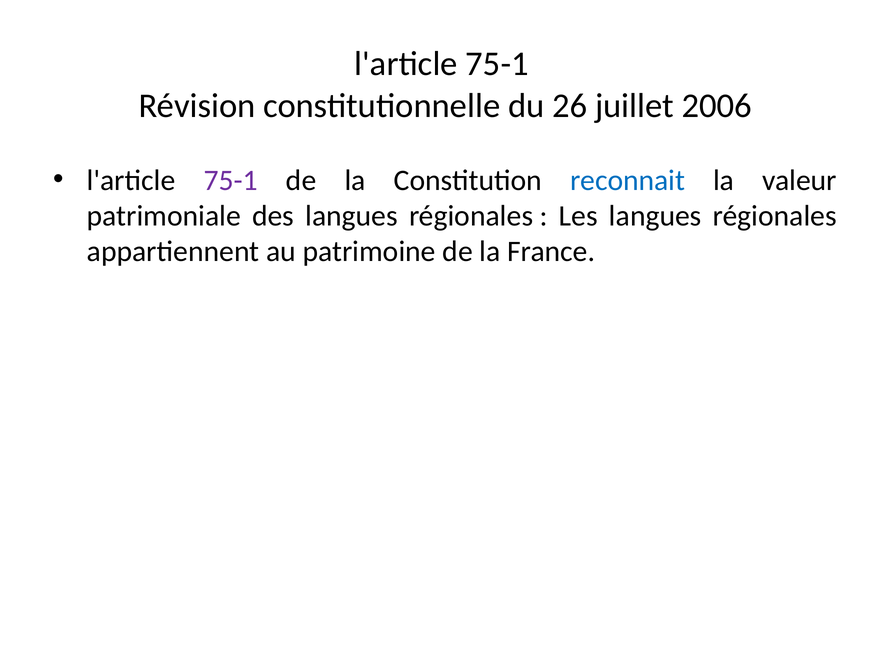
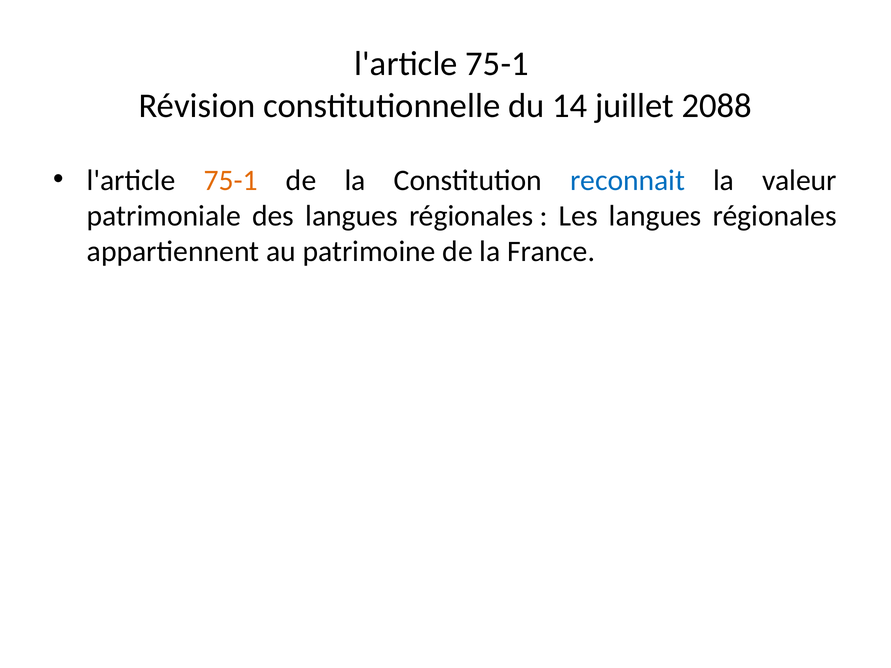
26: 26 -> 14
2006: 2006 -> 2088
75-1 at (231, 180) colour: purple -> orange
